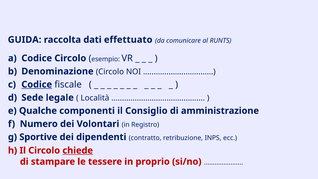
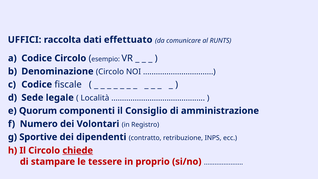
GUIDA: GUIDA -> UFFICI
Codice at (37, 84) underline: present -> none
Qualche: Qualche -> Quorum
